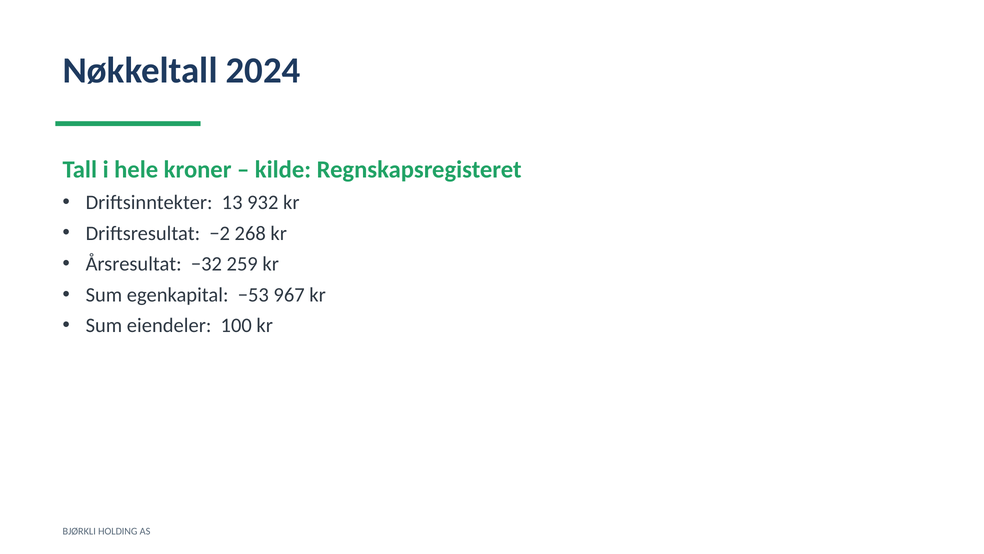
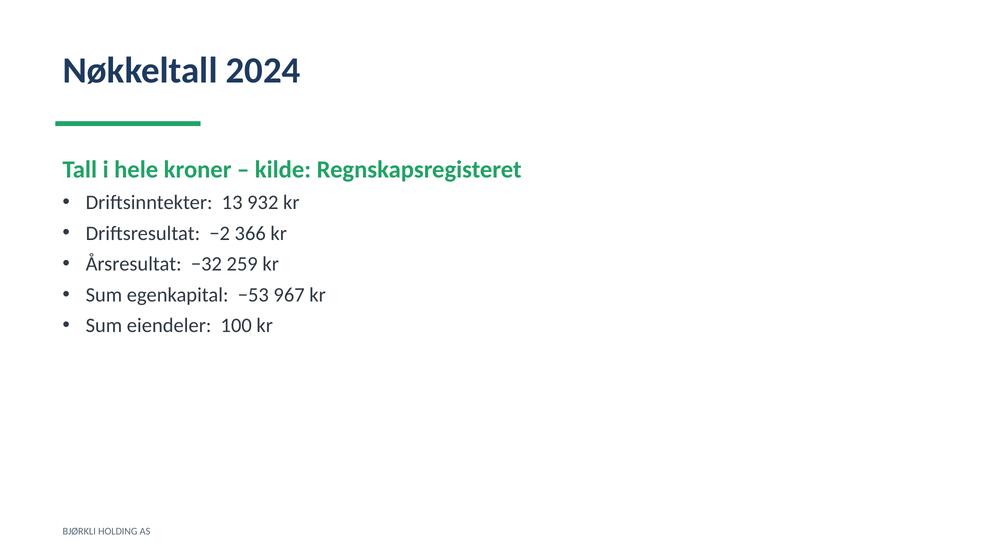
268: 268 -> 366
